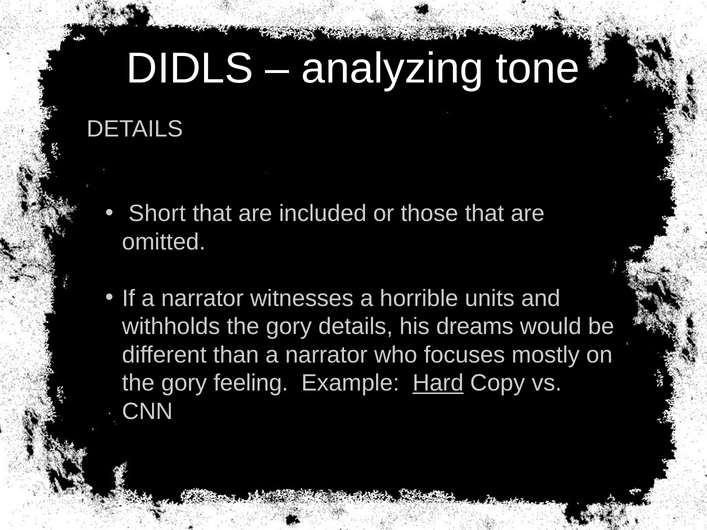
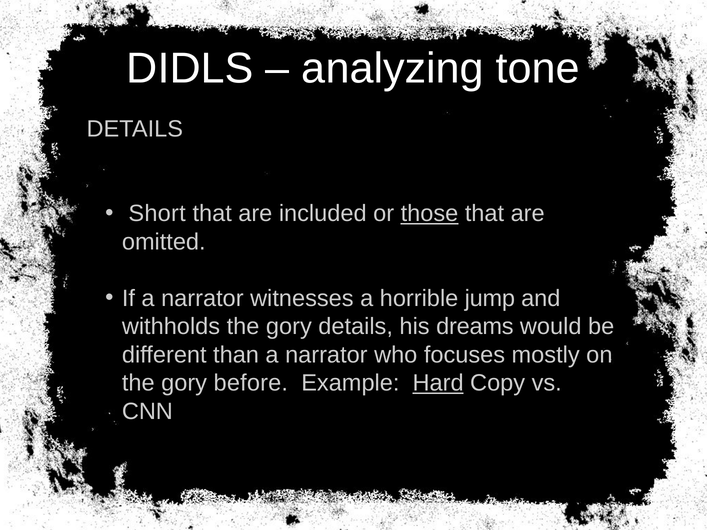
those underline: none -> present
units: units -> jump
feeling: feeling -> before
